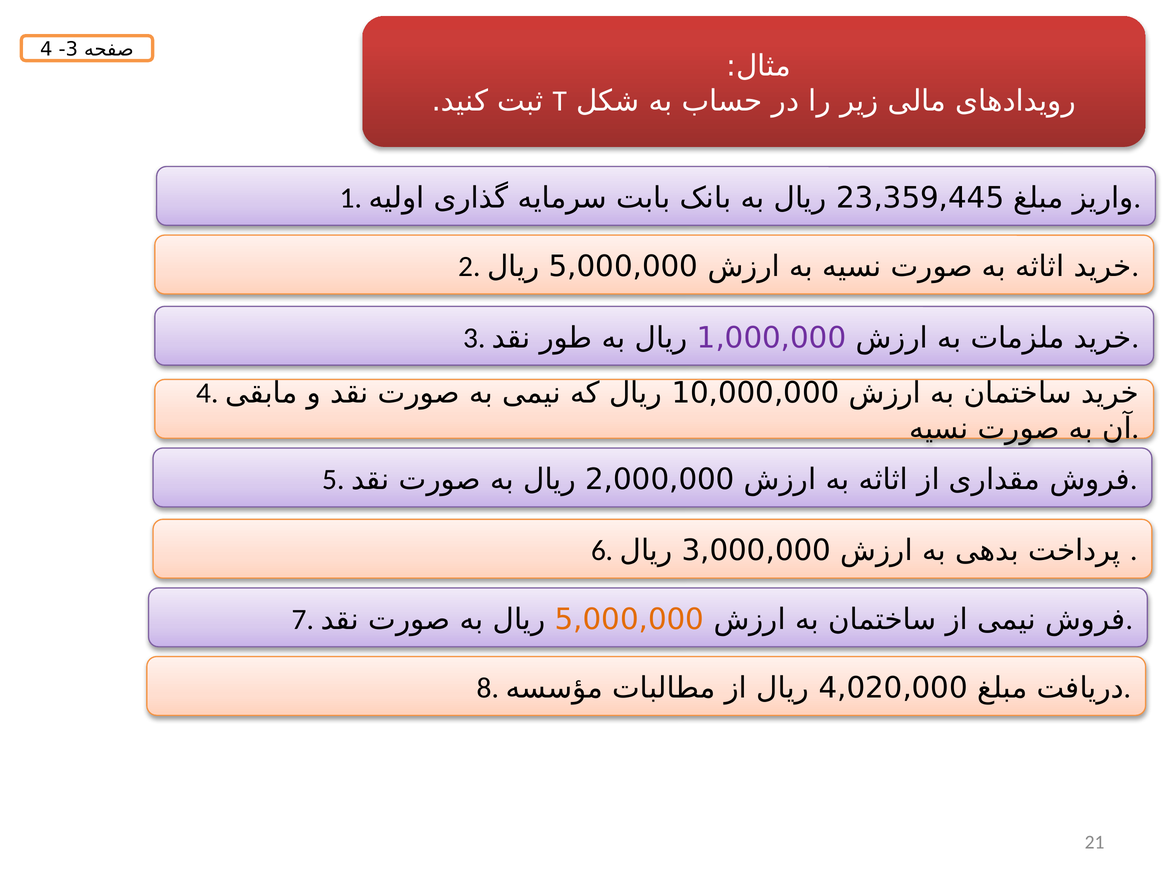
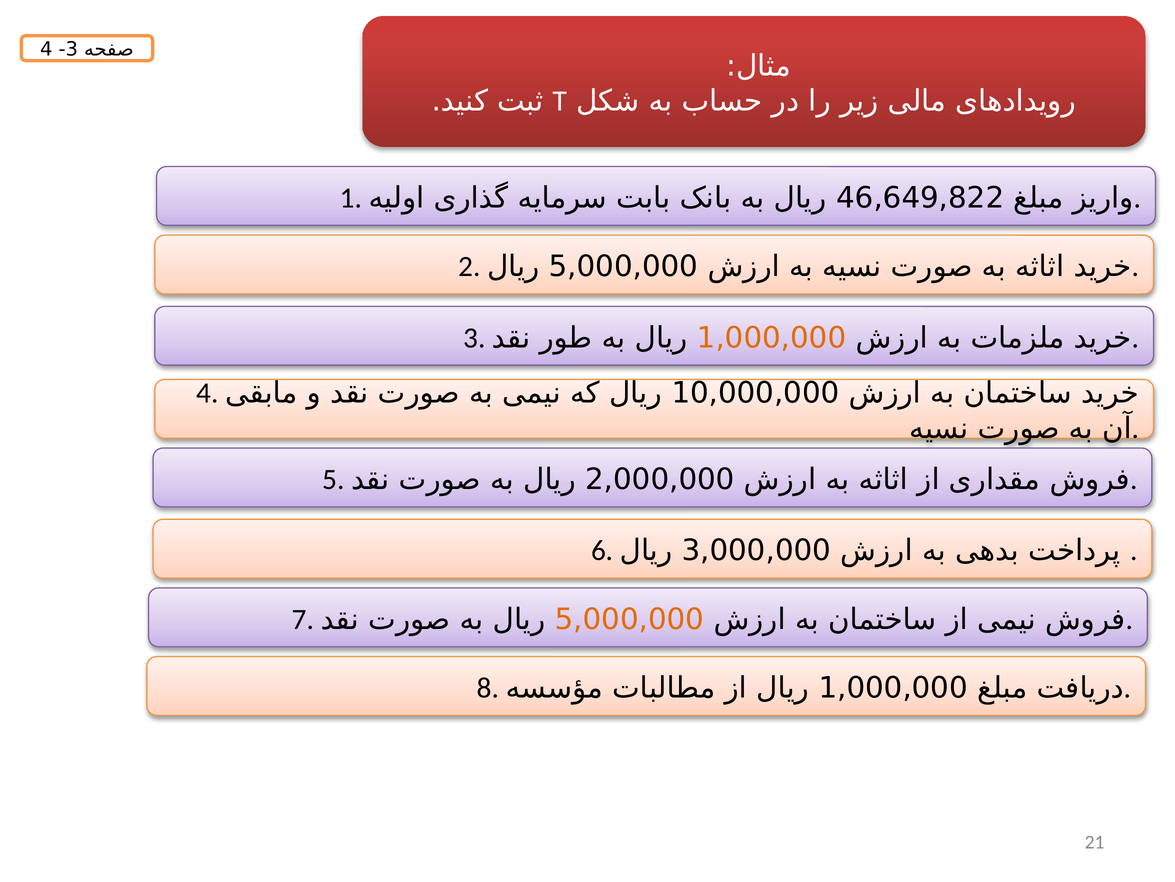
23,359,445: 23,359,445 -> 46,649,822
1,000,000 at (772, 338) colour: purple -> orange
4,020,000 at (893, 687): 4,020,000 -> 1,000,000
